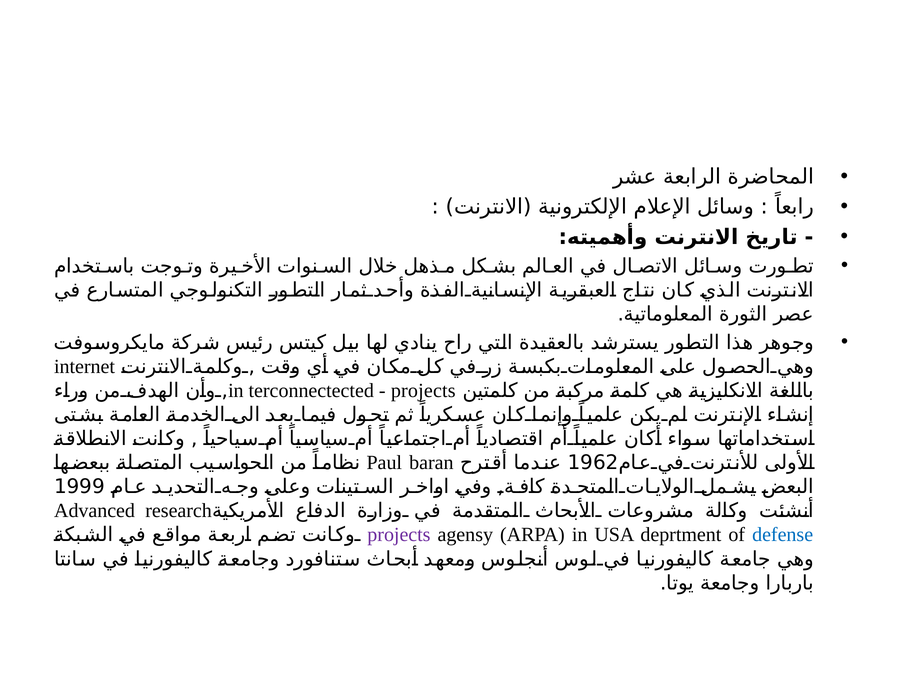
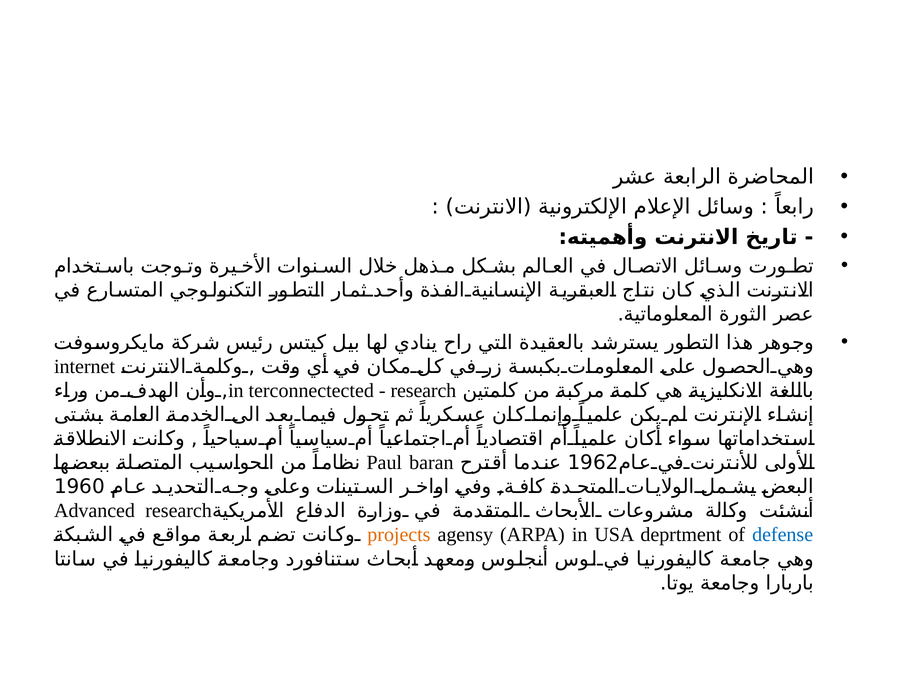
projects at (423, 390): projects -> research
1999: 1999 -> 1960
projects at (399, 534) colour: purple -> orange
